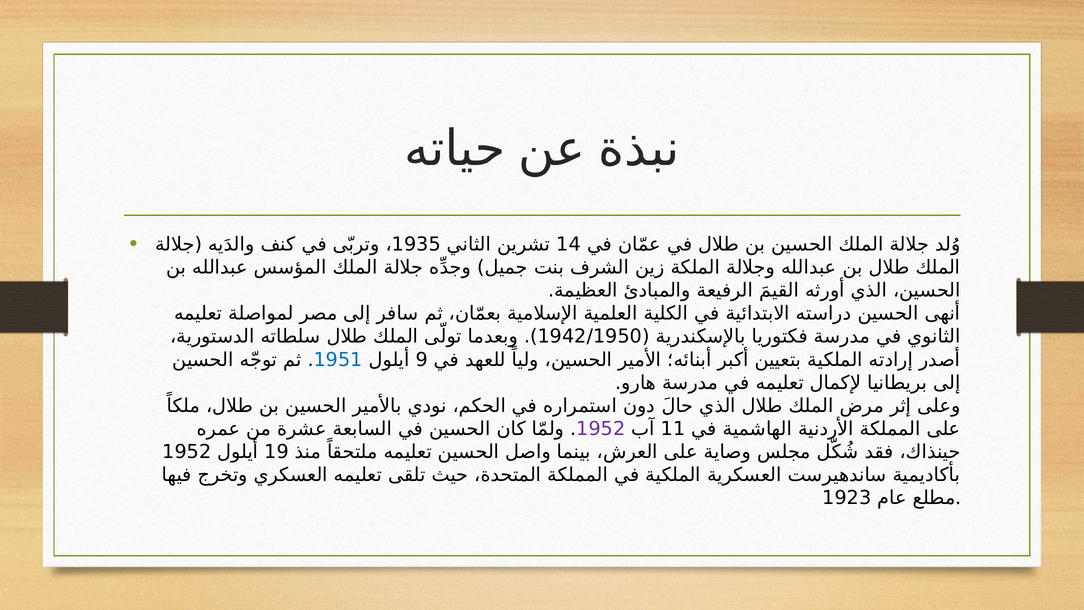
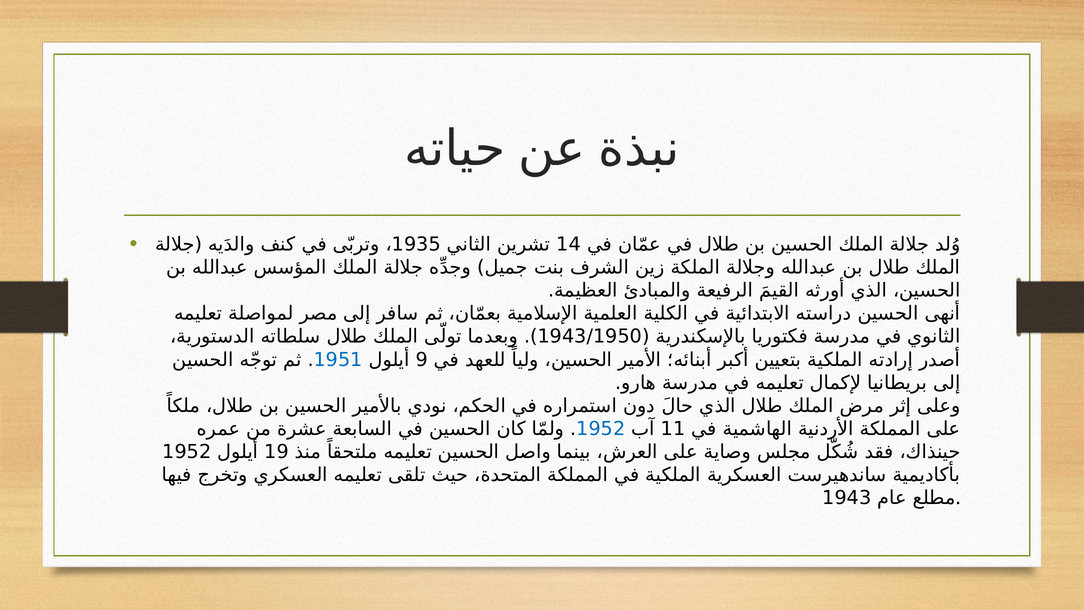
1942/1950: 1942/1950 -> 1943/1950
1952 at (601, 429) colour: purple -> blue
1923: 1923 -> 1943
